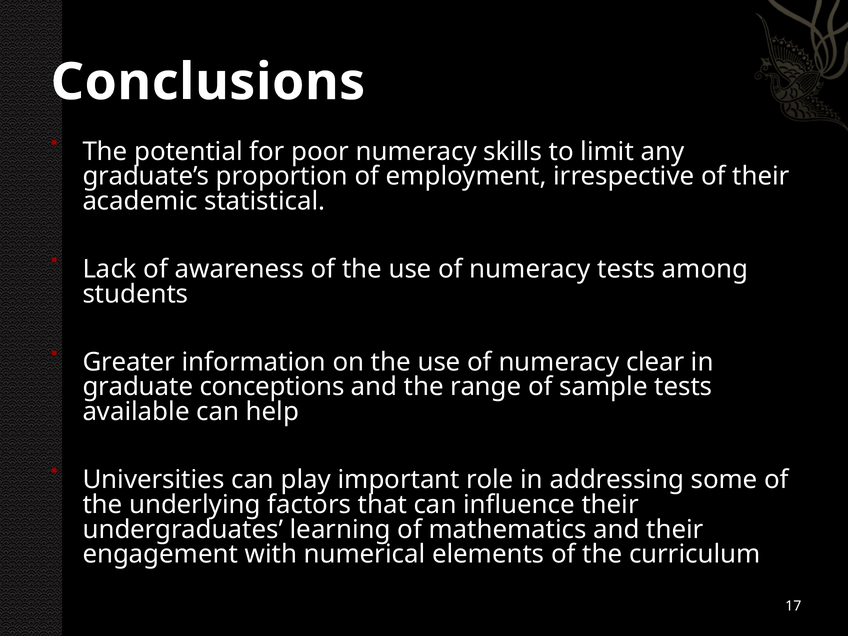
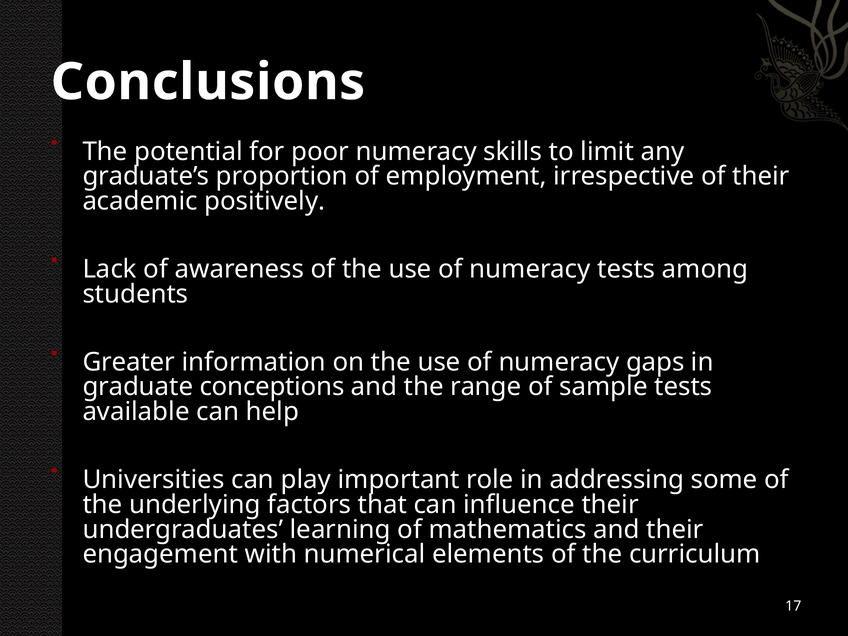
statistical: statistical -> positively
clear: clear -> gaps
